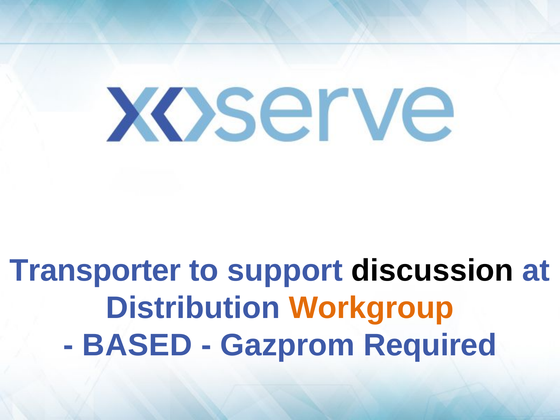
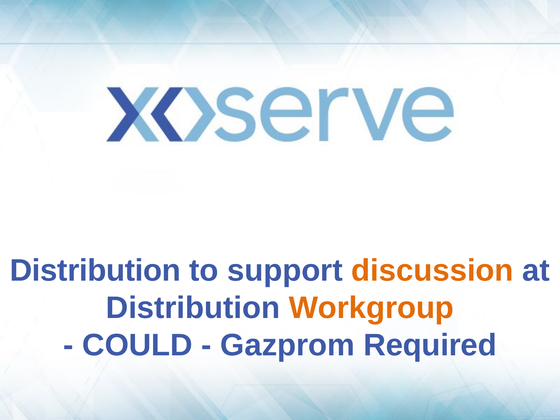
Transporter at (95, 271): Transporter -> Distribution
discussion colour: black -> orange
BASED: BASED -> COULD
